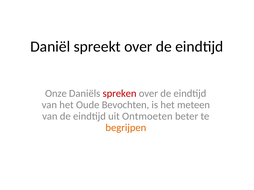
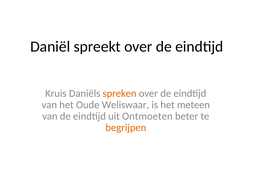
Onze: Onze -> Kruis
spreken colour: red -> orange
Bevochten: Bevochten -> Weliswaar
